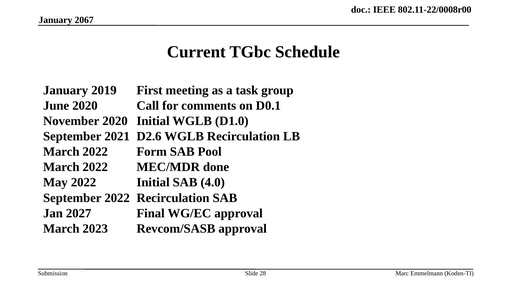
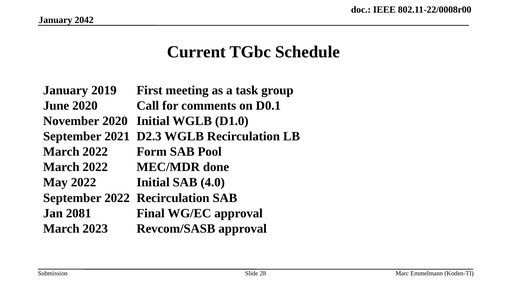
2067: 2067 -> 2042
D2.6: D2.6 -> D2.3
2027: 2027 -> 2081
